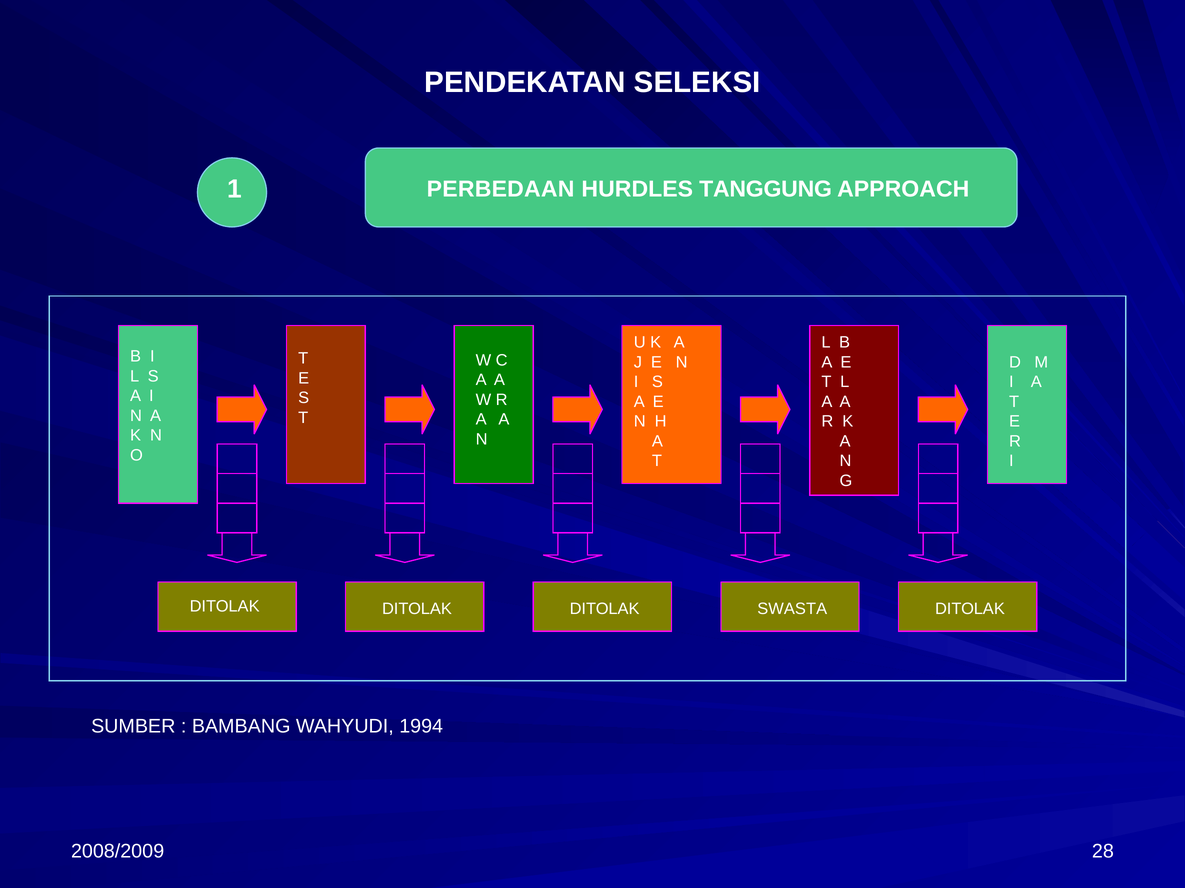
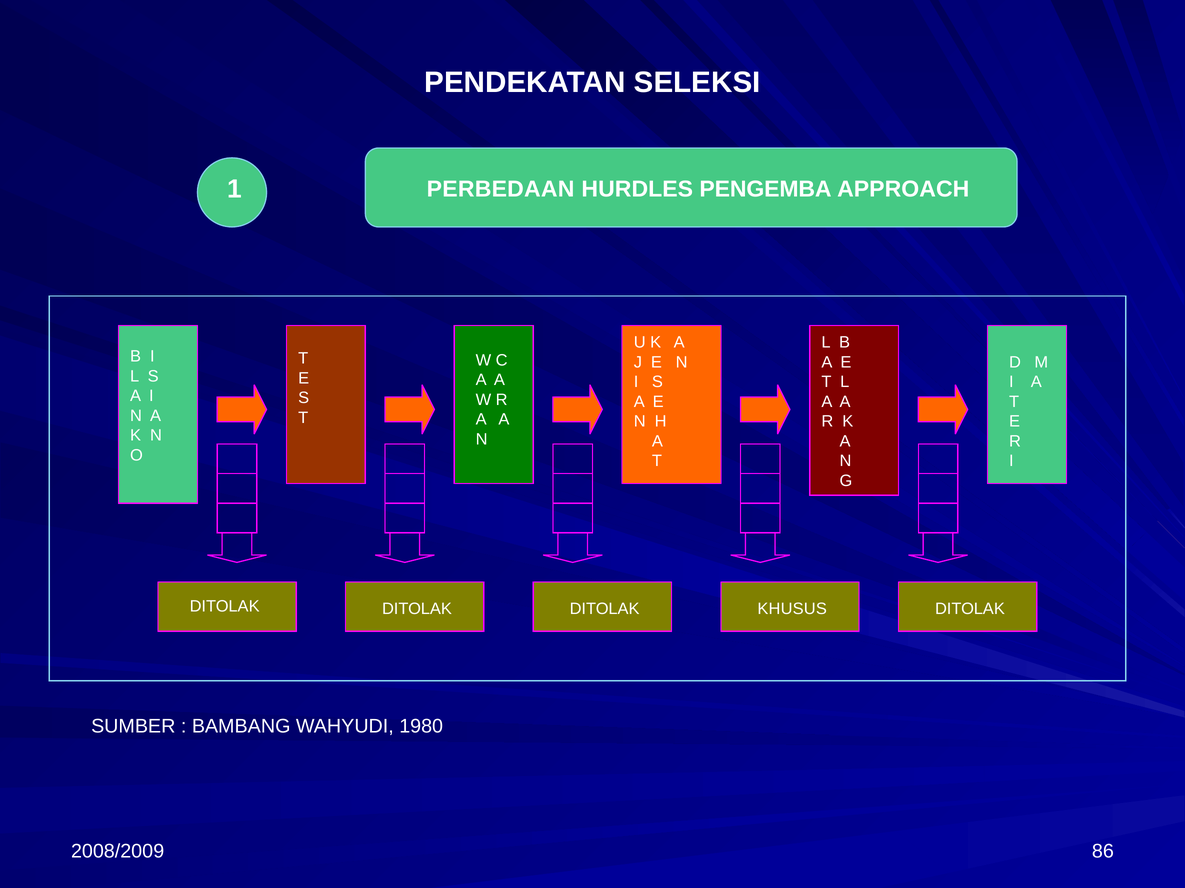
TANGGUNG: TANGGUNG -> PENGEMBA
SWASTA: SWASTA -> KHUSUS
1994: 1994 -> 1980
28: 28 -> 86
